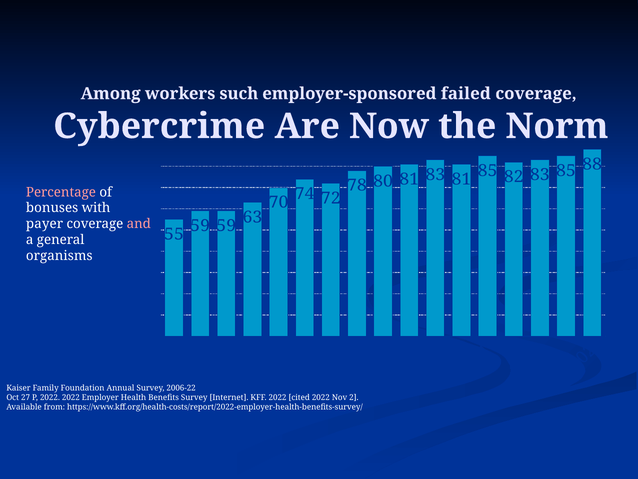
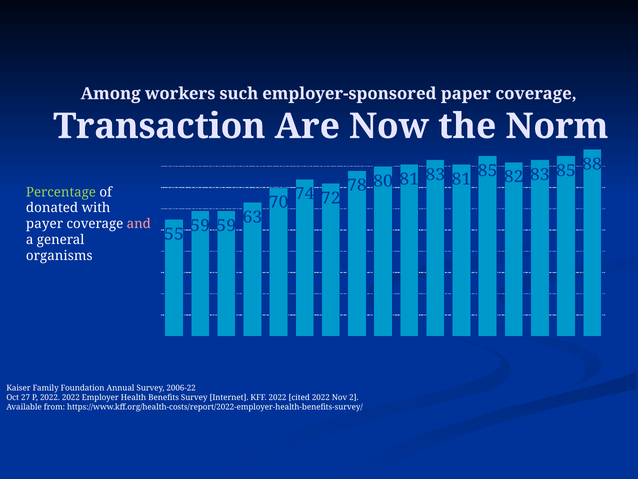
failed: failed -> paper
Cybercrime: Cybercrime -> Transaction
Percentage colour: pink -> light green
bonuses: bonuses -> donated
